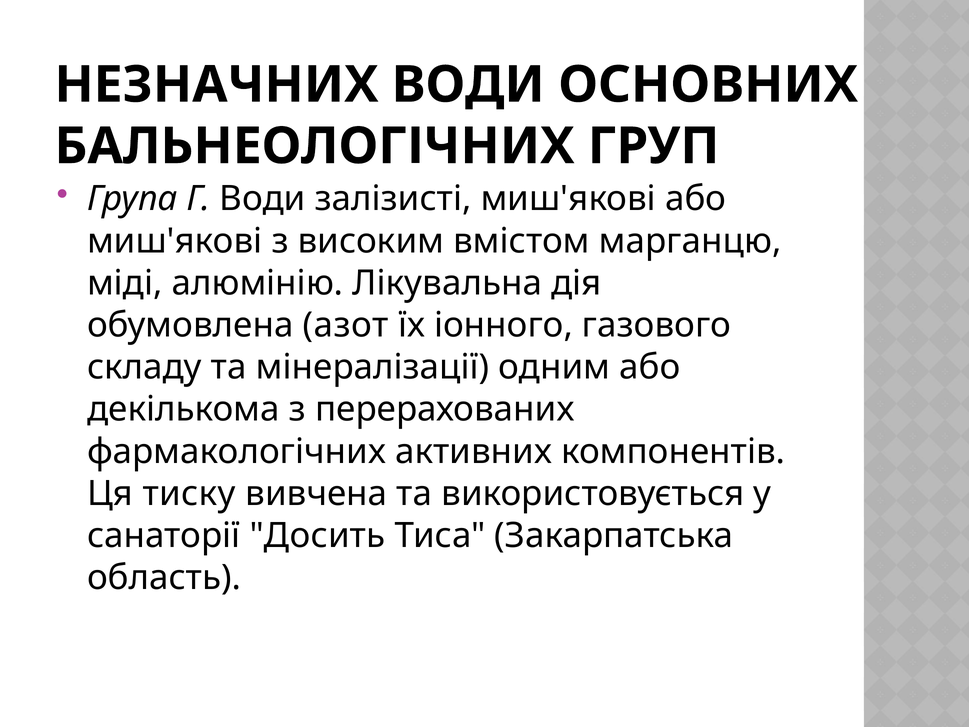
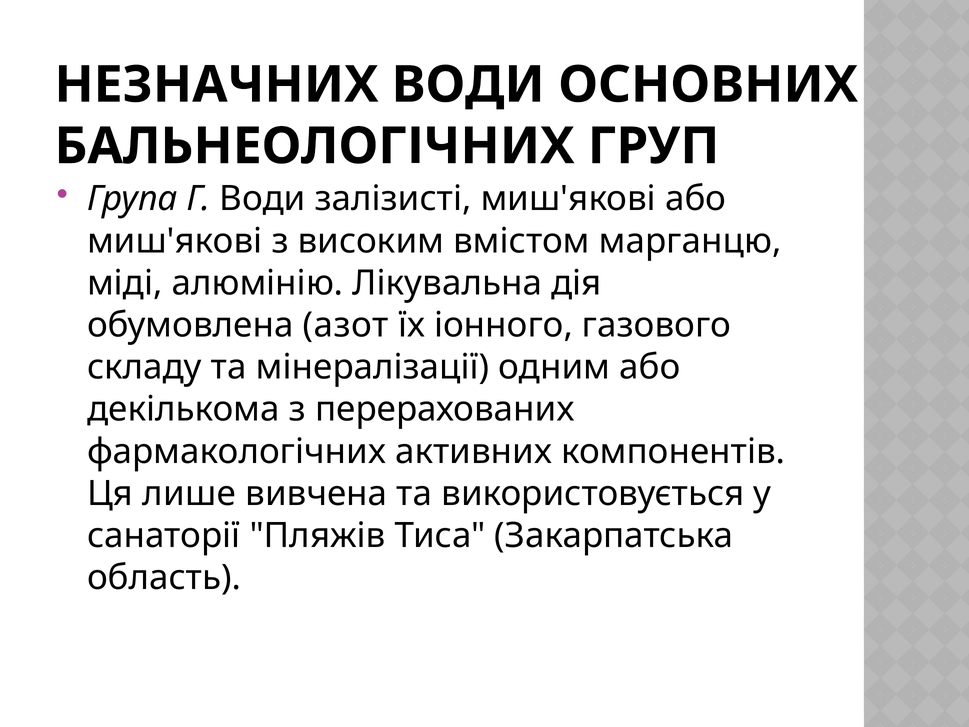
тиску: тиску -> лише
Досить: Досить -> Пляжів
